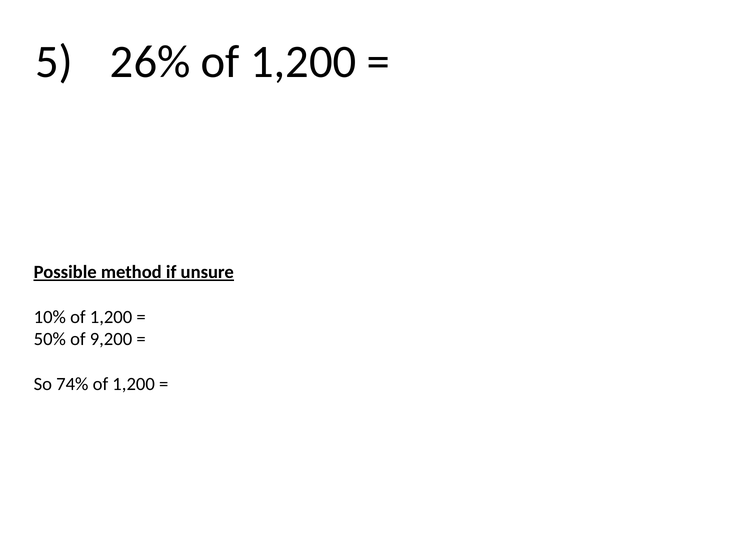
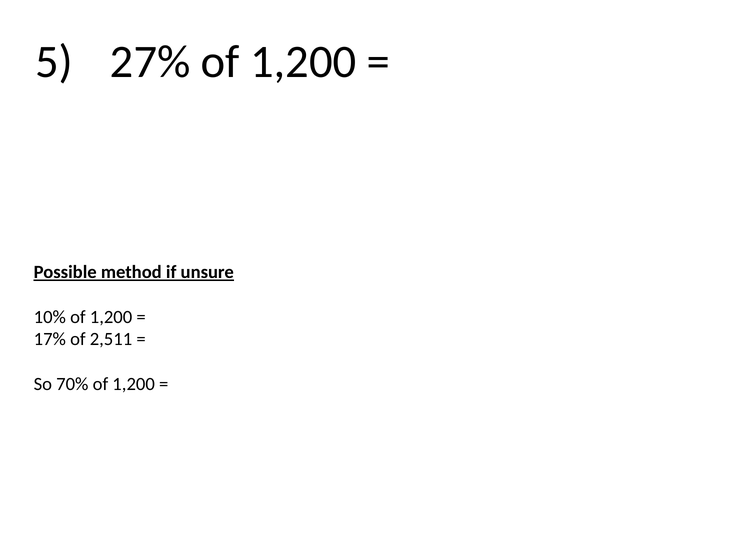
26%: 26% -> 27%
50%: 50% -> 17%
9,200: 9,200 -> 2,511
74%: 74% -> 70%
